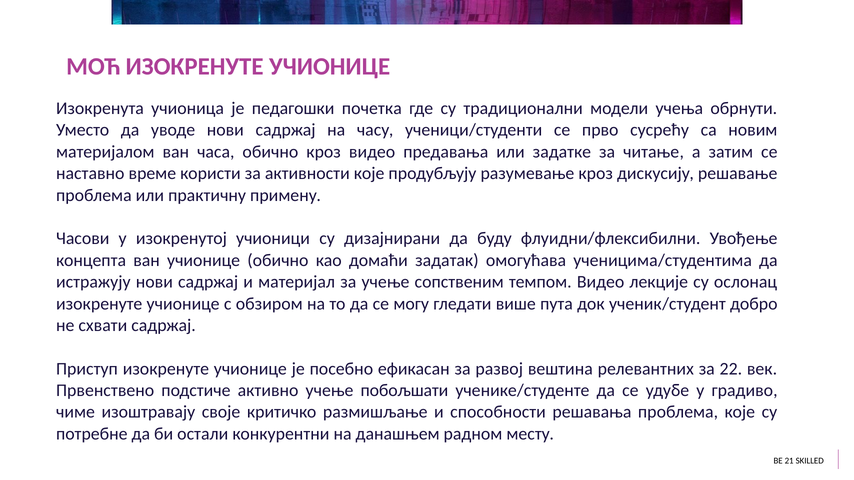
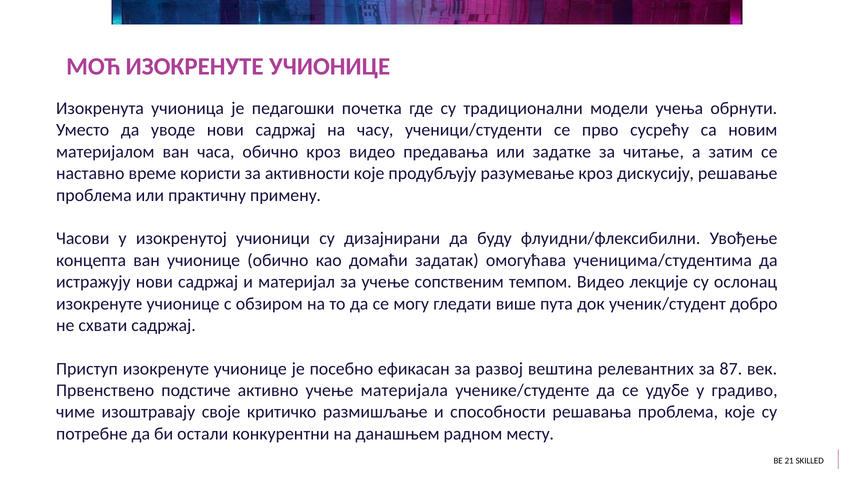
22: 22 -> 87
побољшати: побољшати -> материјала
